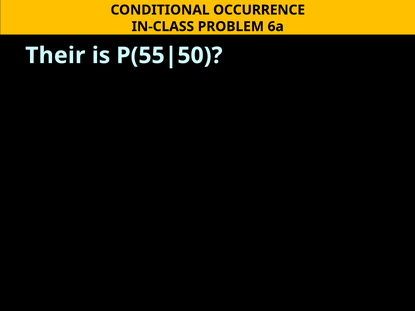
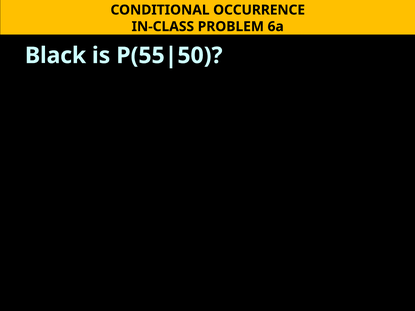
Their: Their -> Black
